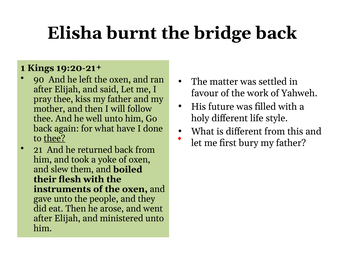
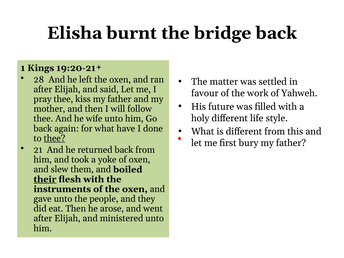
90: 90 -> 28
well: well -> wife
their underline: none -> present
